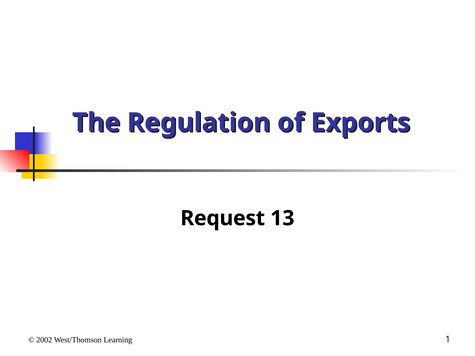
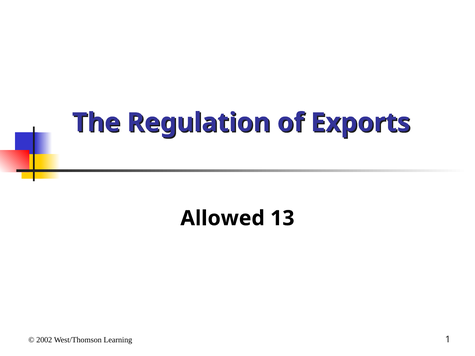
Request: Request -> Allowed
